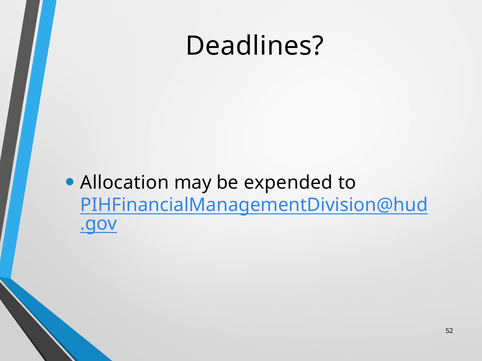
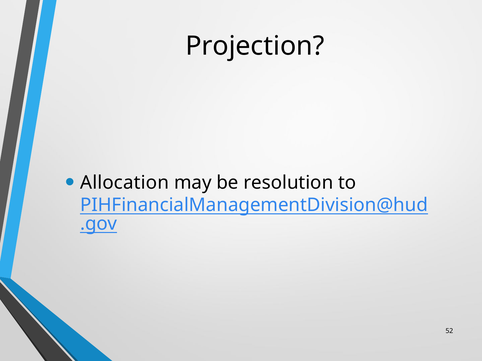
Deadlines: Deadlines -> Projection
expended: expended -> resolution
